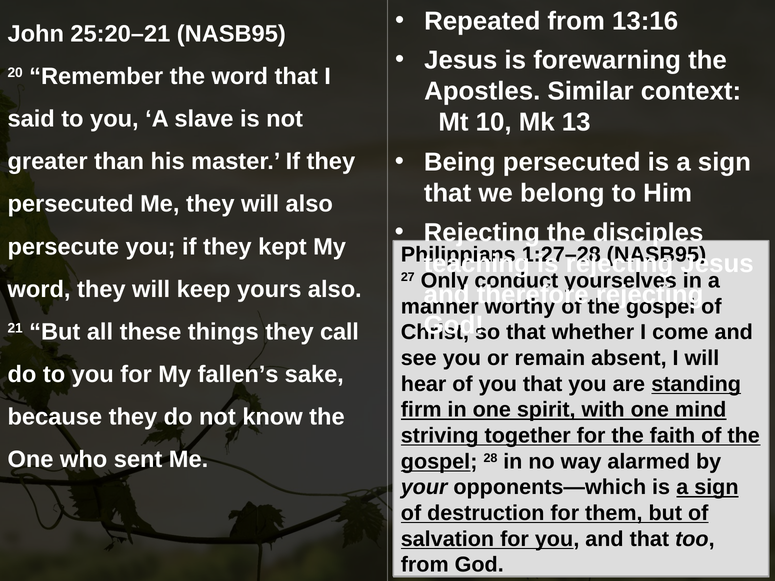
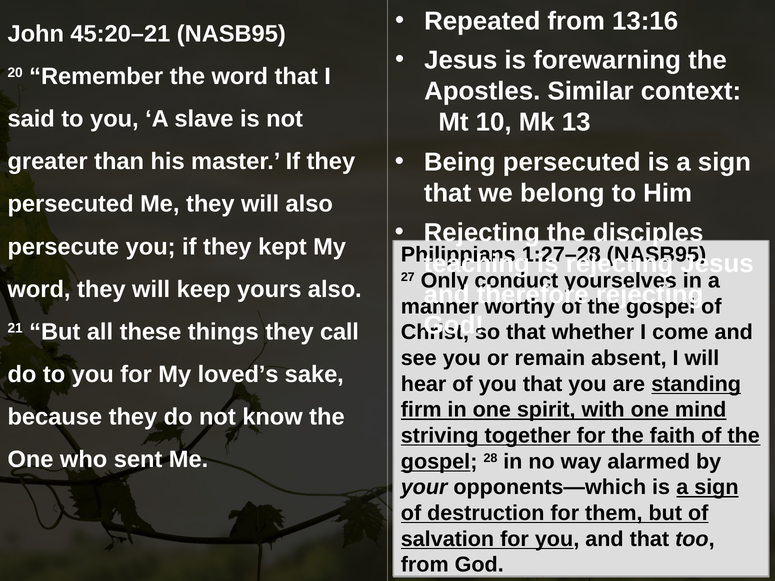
25:20–21: 25:20–21 -> 45:20–21
fallen’s: fallen’s -> loved’s
